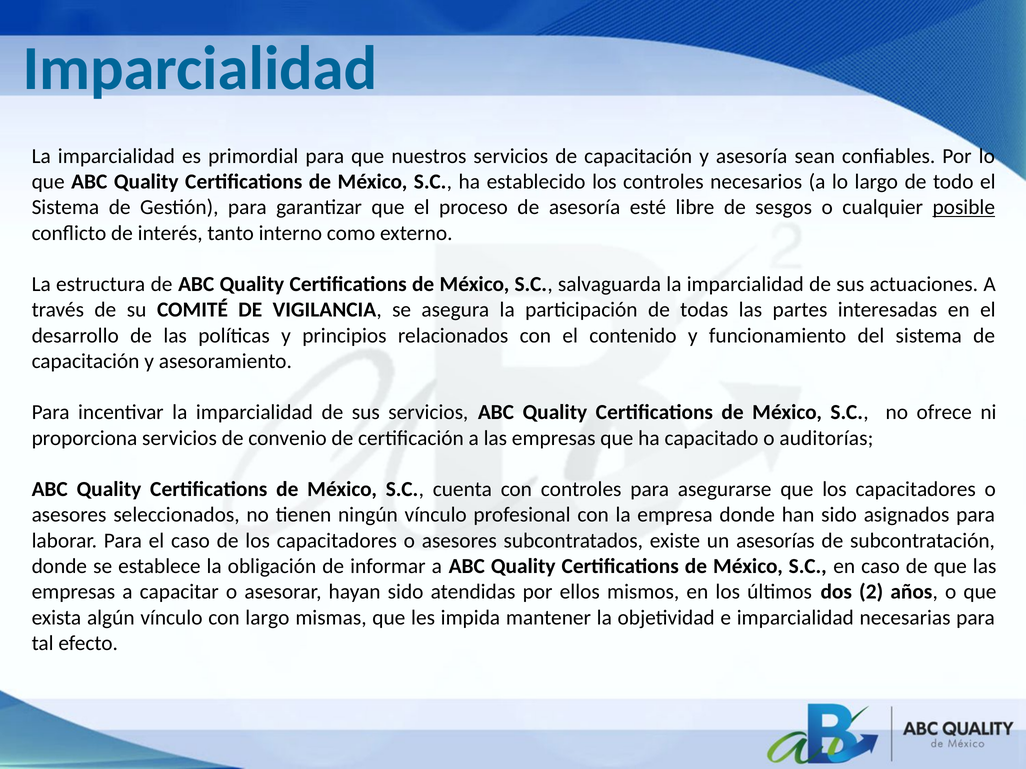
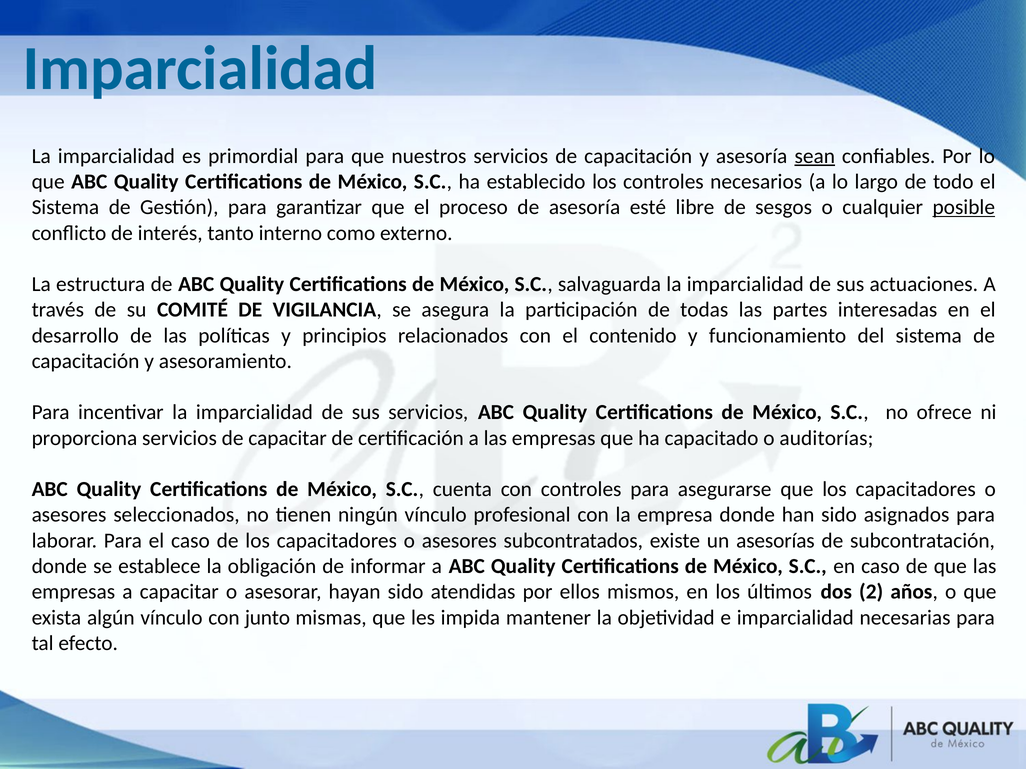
sean underline: none -> present
de convenio: convenio -> capacitar
con largo: largo -> junto
